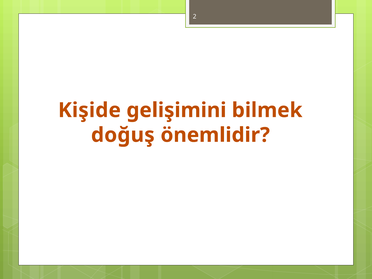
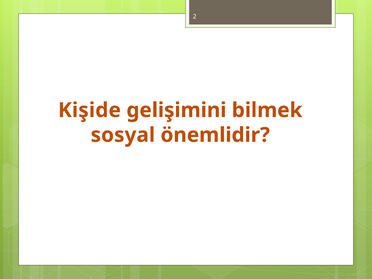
doğuş: doğuş -> sosyal
